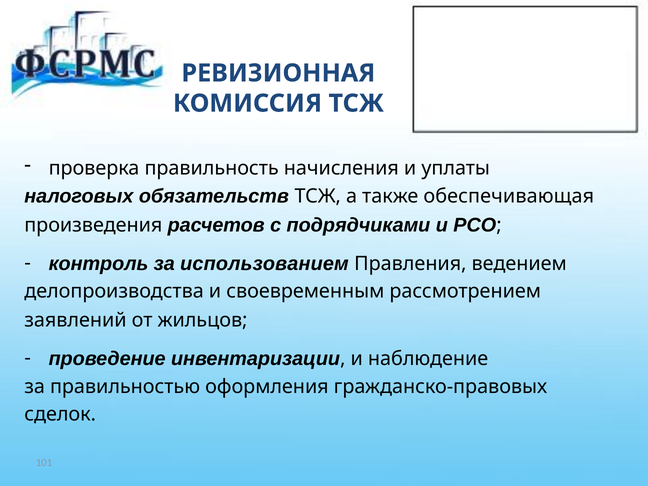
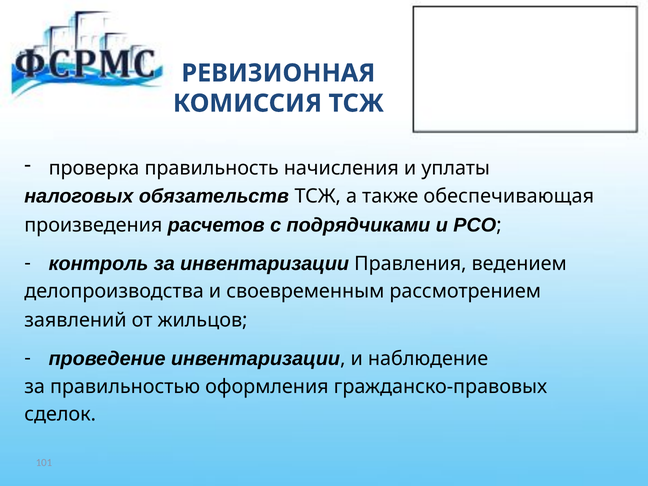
за использованием: использованием -> инвентаризации
